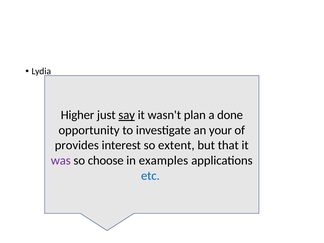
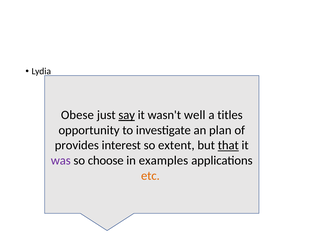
Higher: Higher -> Obese
plan: plan -> well
done: done -> titles
your: your -> plan
that underline: none -> present
etc colour: blue -> orange
